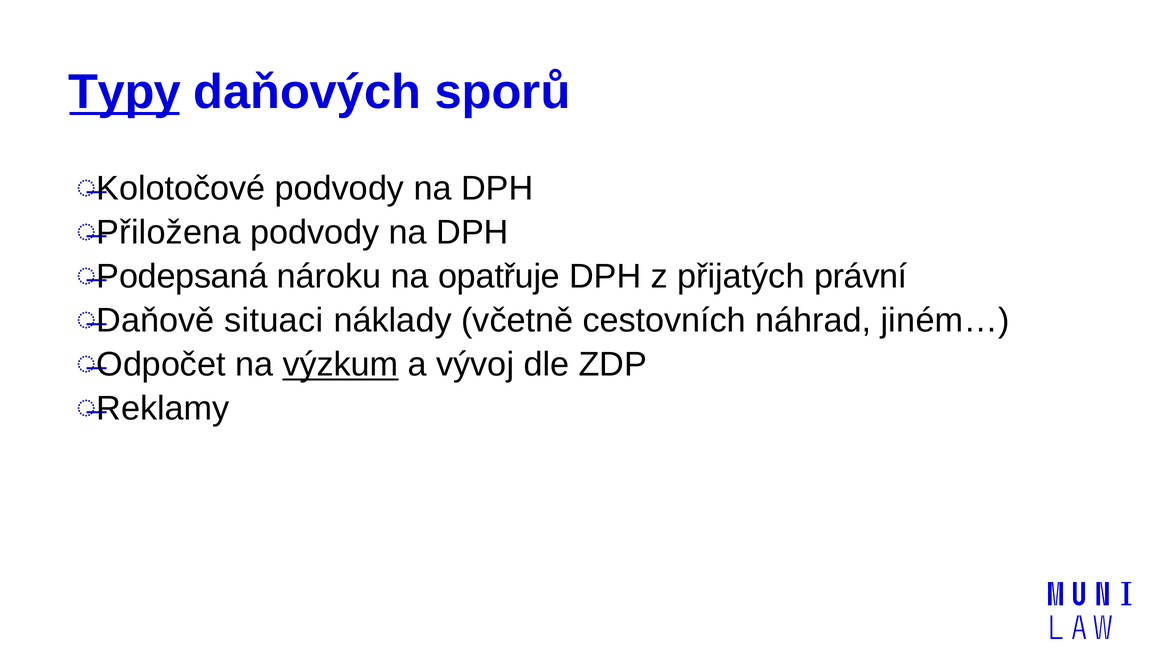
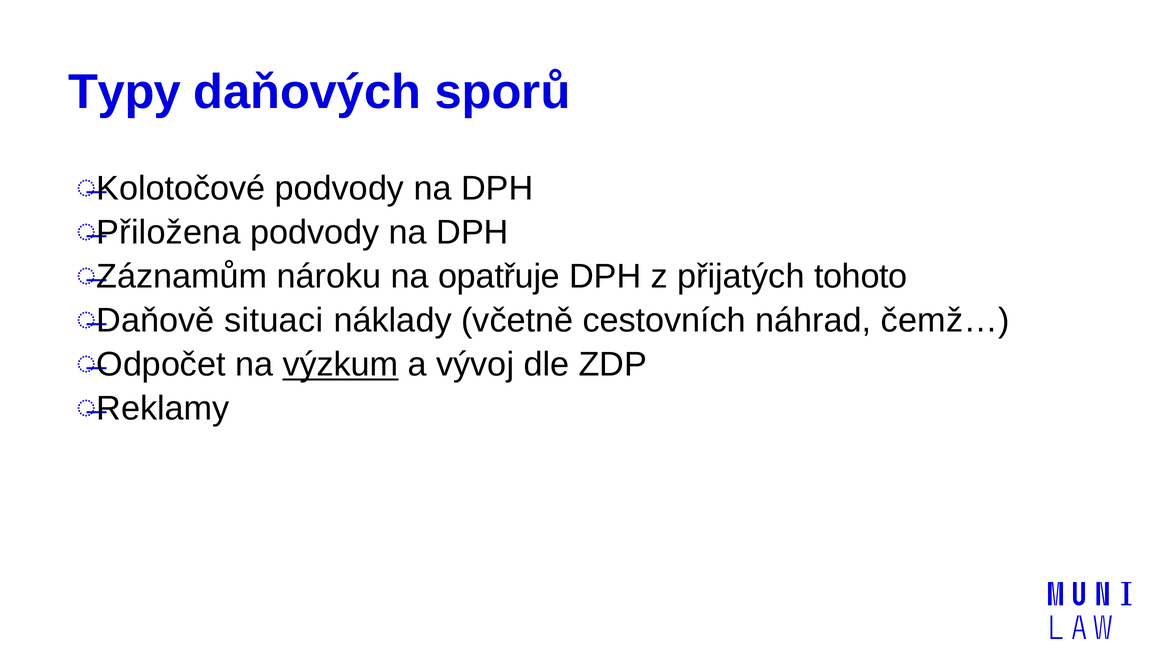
Typy underline: present -> none
Podepsaná: Podepsaná -> Záznamům
právní: právní -> tohoto
jiném…: jiném… -> čemž…
